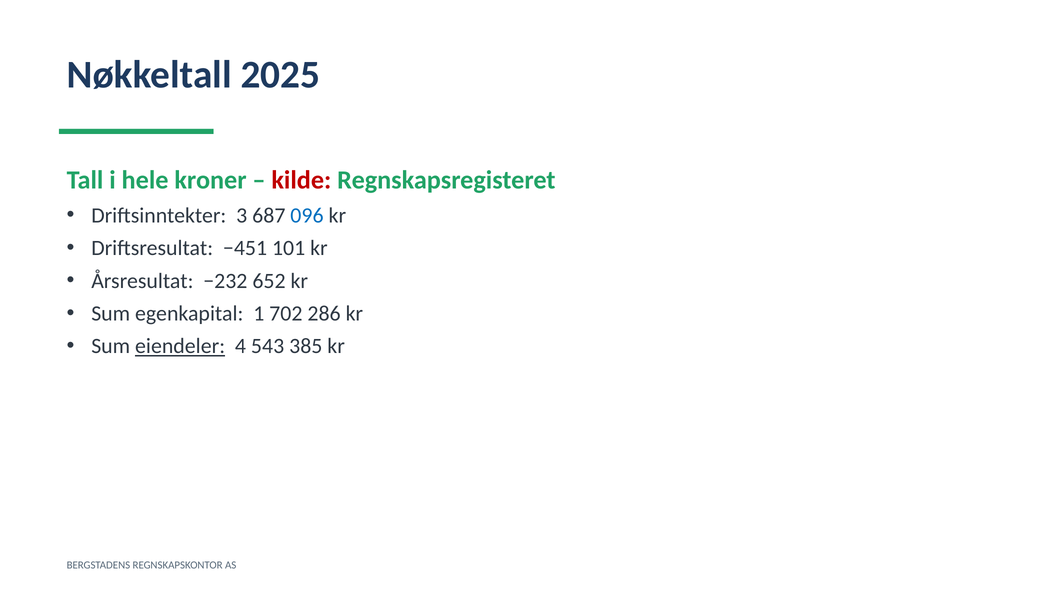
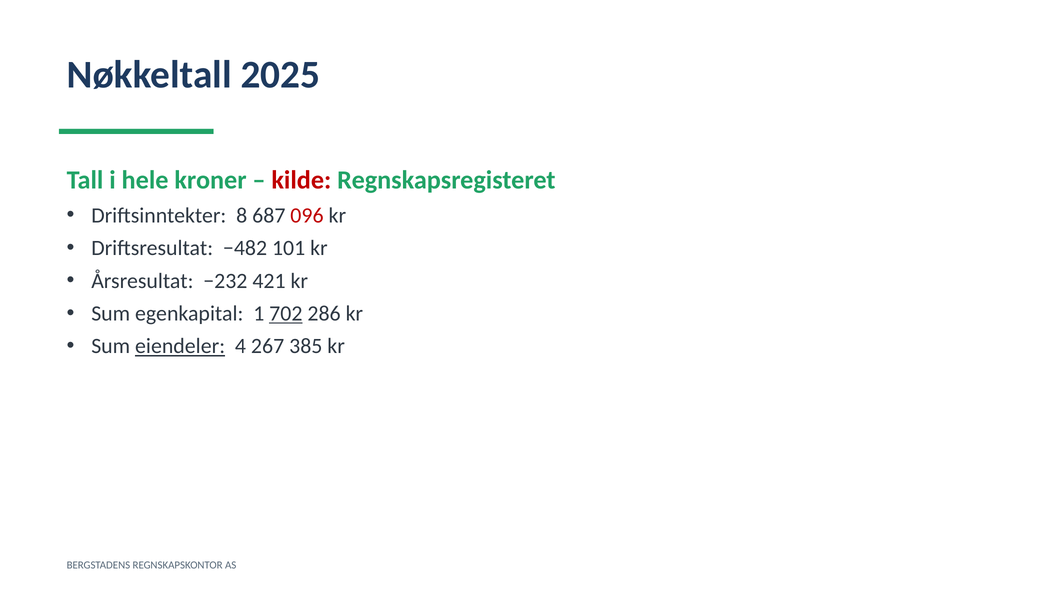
3: 3 -> 8
096 colour: blue -> red
−451: −451 -> −482
652: 652 -> 421
702 underline: none -> present
543: 543 -> 267
